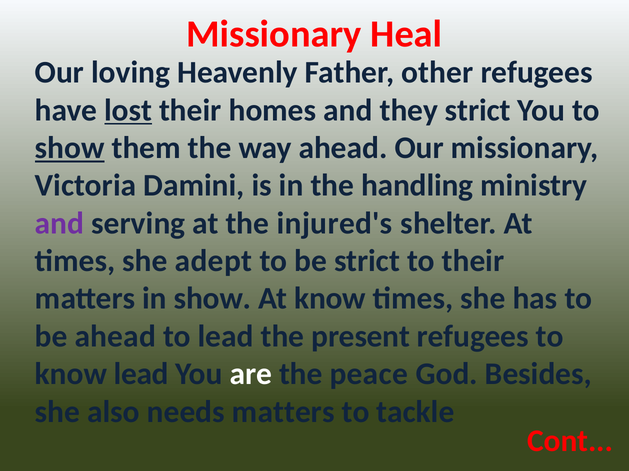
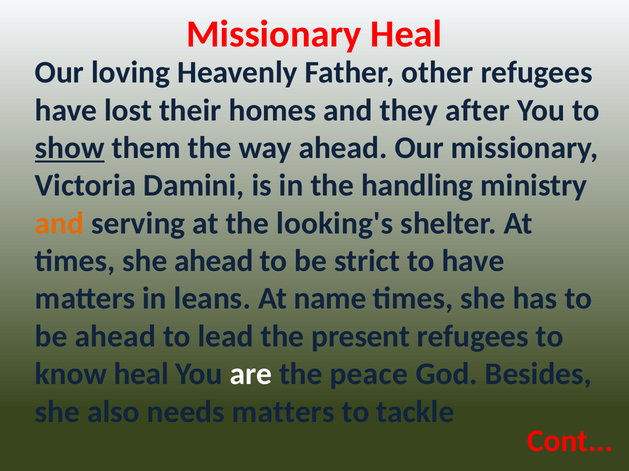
lost underline: present -> none
they strict: strict -> after
and at (60, 224) colour: purple -> orange
injured's: injured's -> looking's
she adept: adept -> ahead
to their: their -> have
in show: show -> leans
At know: know -> name
know lead: lead -> heal
